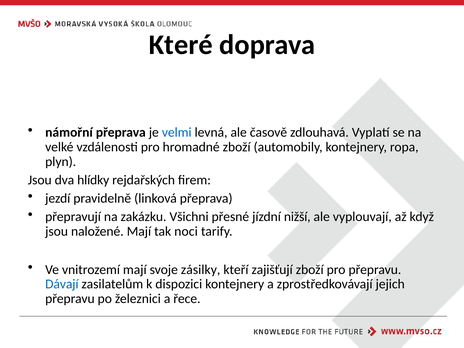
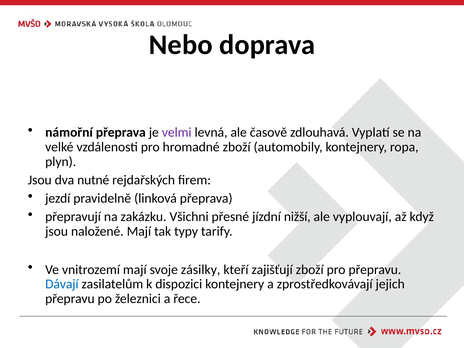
Které: Které -> Nebo
velmi colour: blue -> purple
hlídky: hlídky -> nutné
noci: noci -> typy
